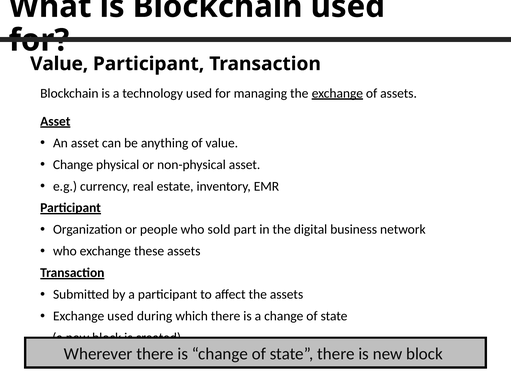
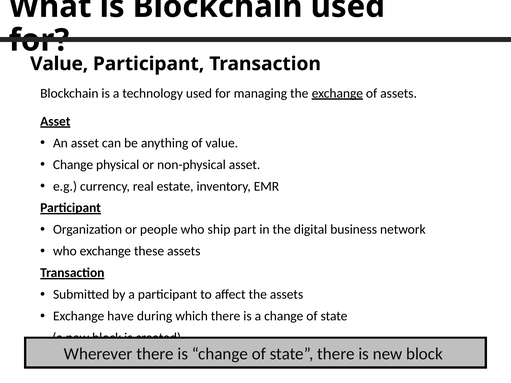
sold: sold -> ship
Exchange used: used -> have
